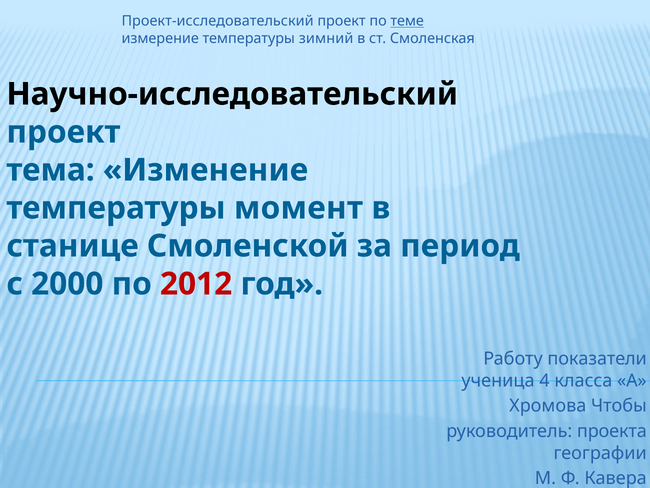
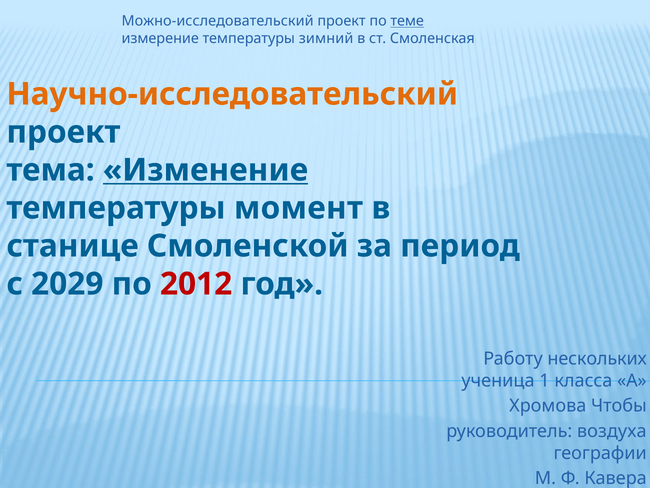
Проект-исследовательский: Проект-исследовательский -> Можно-исследовательский
Научно-исследовательский colour: black -> orange
Изменение underline: none -> present
2000: 2000 -> 2029
показатели: показатели -> нескольких
4: 4 -> 1
проекта: проекта -> воздуха
